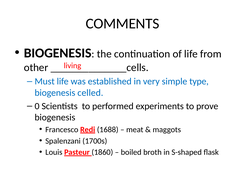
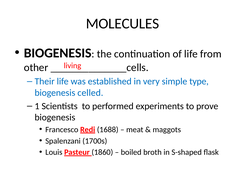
COMMENTS: COMMENTS -> MOLECULES
Must: Must -> Their
0: 0 -> 1
